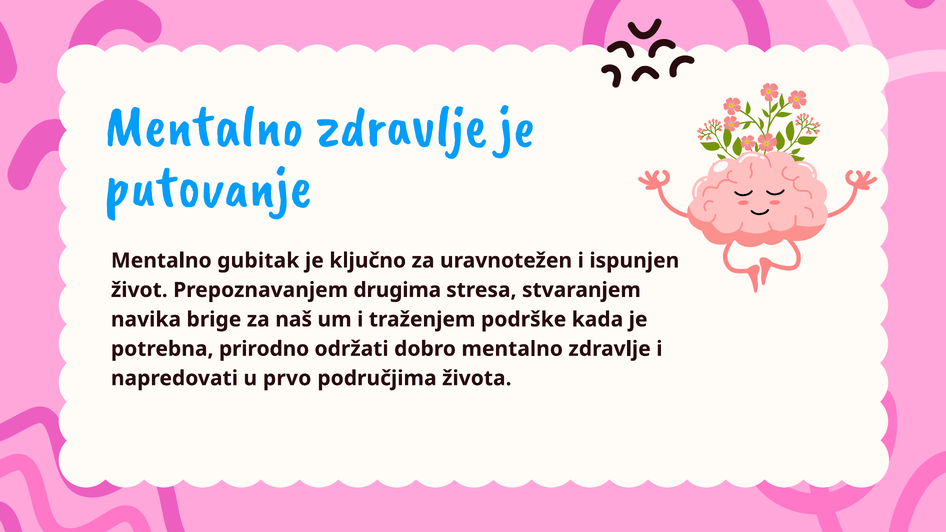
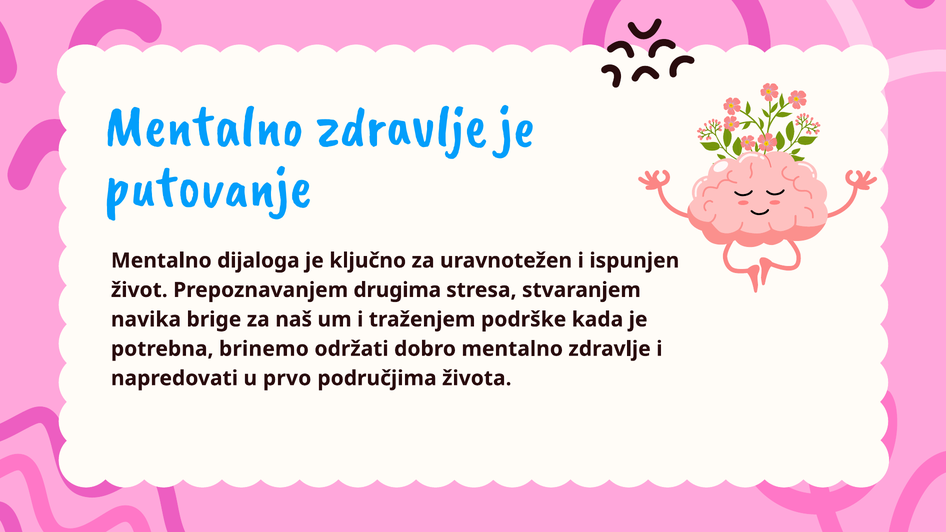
gubitak: gubitak -> dijaloga
prirodno: prirodno -> brinemo
